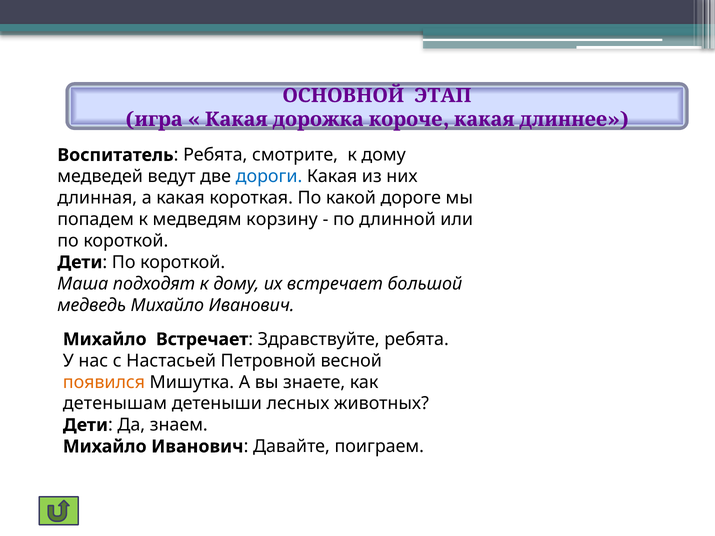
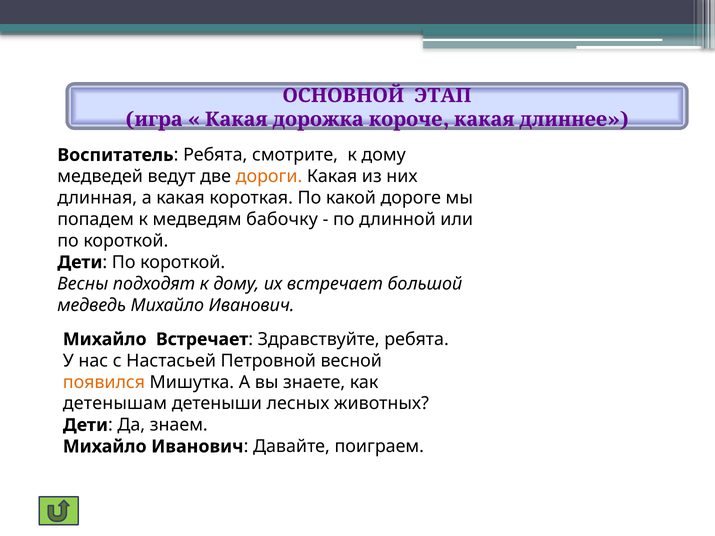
дороги colour: blue -> orange
корзину: корзину -> бабочку
Маша: Маша -> Весны
